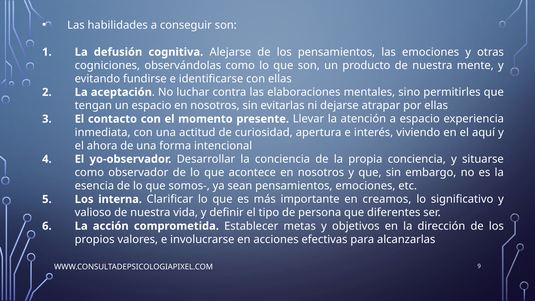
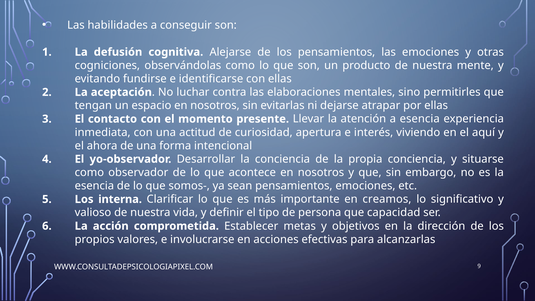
a espacio: espacio -> esencia
diferentes: diferentes -> capacidad
